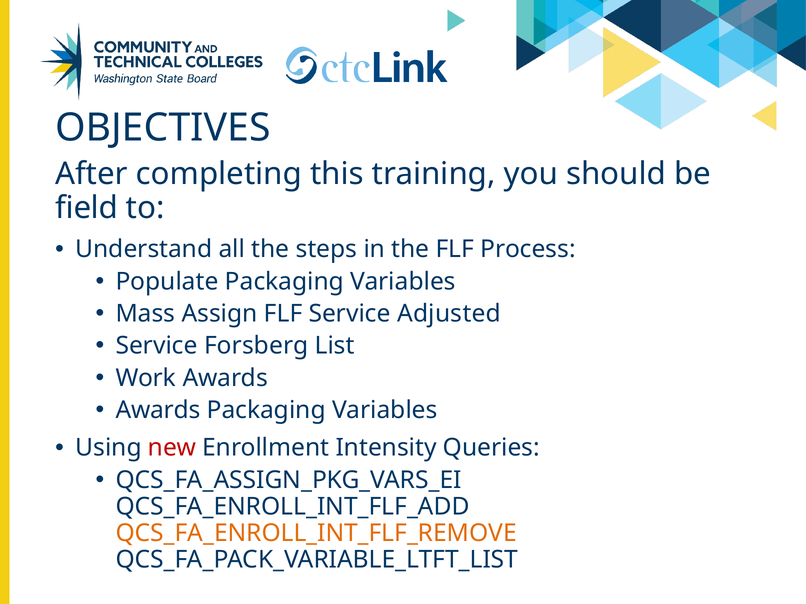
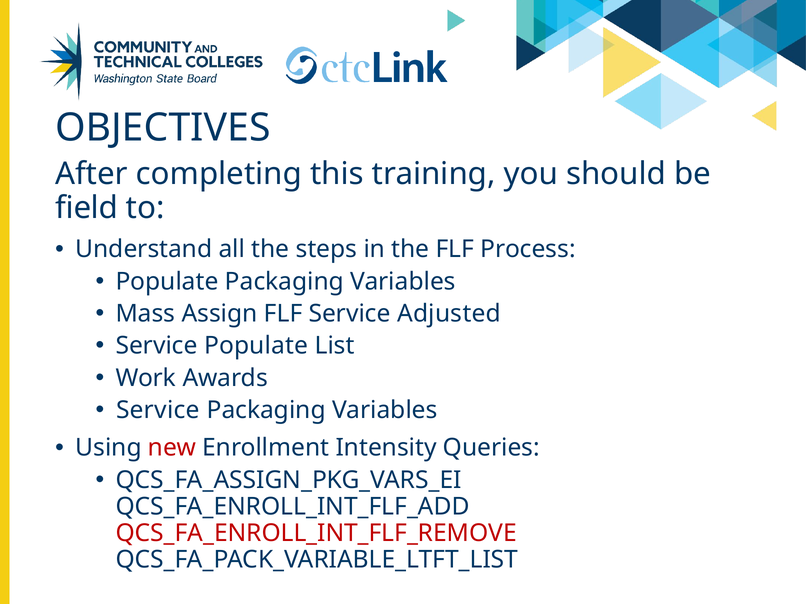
Service Forsberg: Forsberg -> Populate
Awards at (158, 410): Awards -> Service
QCS_FA_ENROLL_INT_FLF_REMOVE colour: orange -> red
